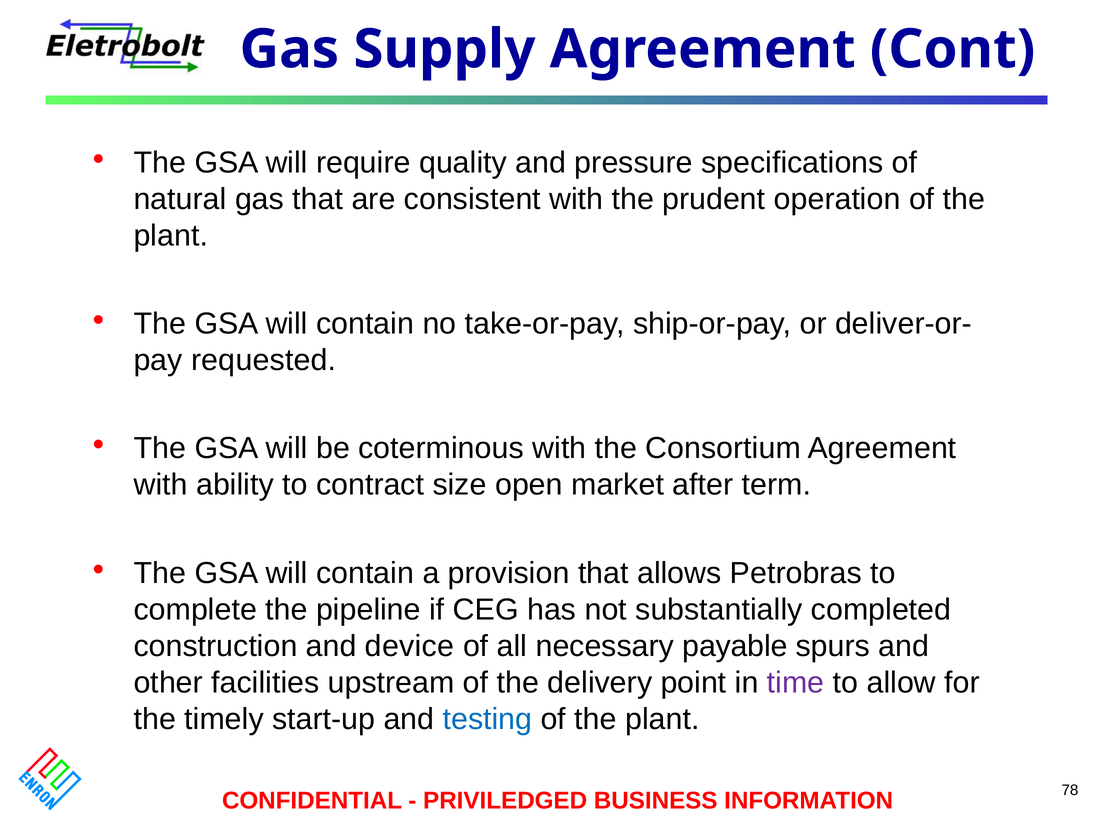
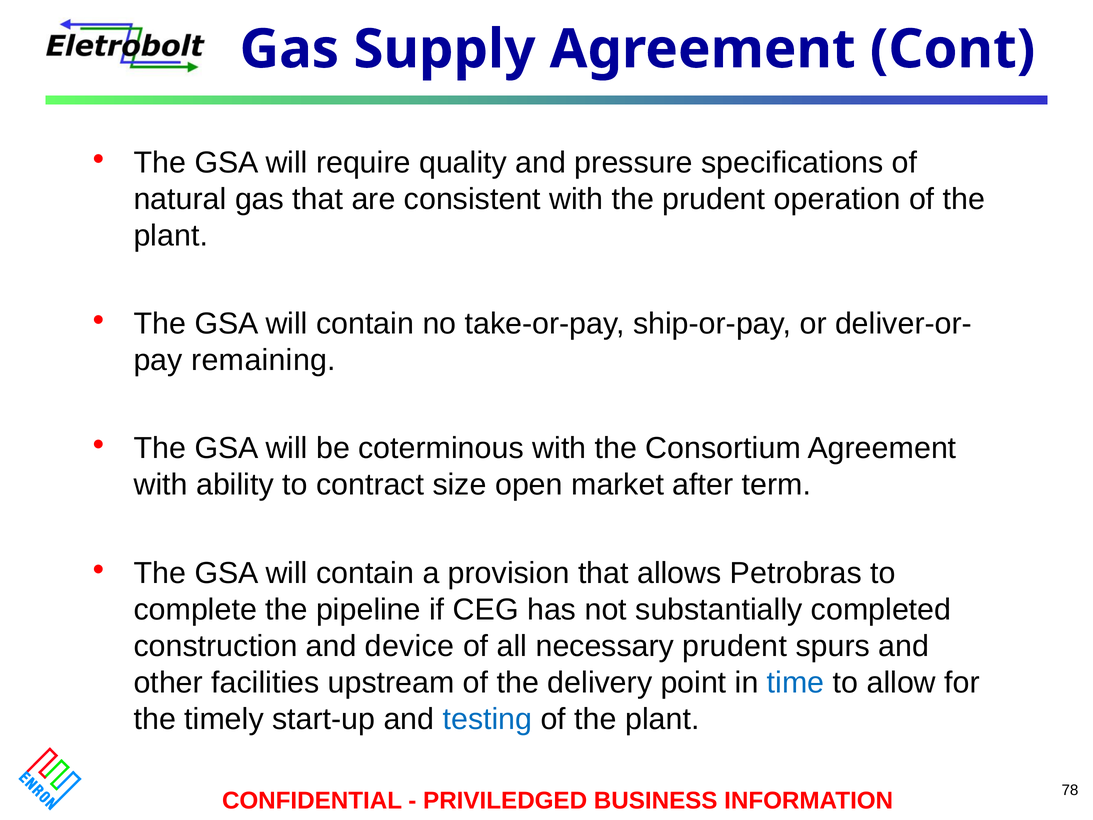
requested: requested -> remaining
necessary payable: payable -> prudent
time colour: purple -> blue
